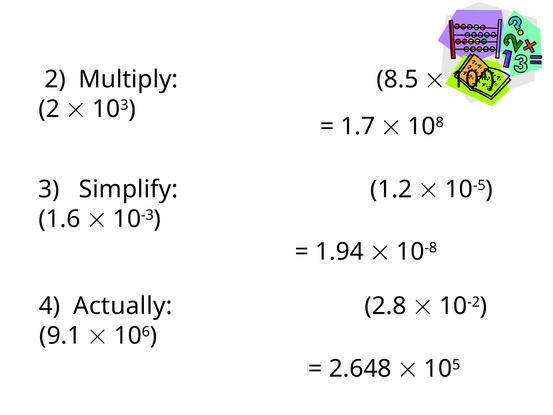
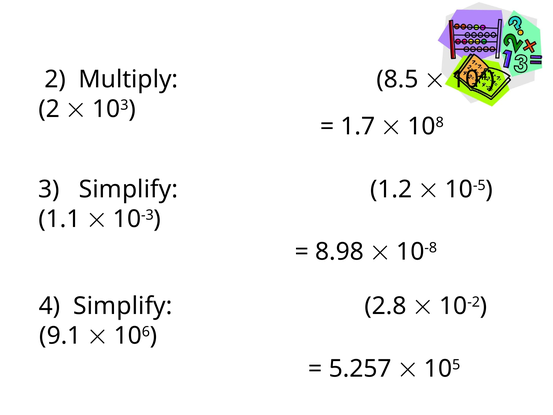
1.6: 1.6 -> 1.1
1.94: 1.94 -> 8.98
4 Actually: Actually -> Simplify
2.648: 2.648 -> 5.257
